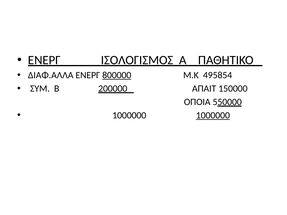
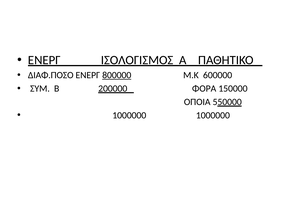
ΔΙΑΦ.ΑΛΛΑ: ΔΙΑΦ.ΑΛΛΑ -> ΔΙΑΦ.ΠΟΣΟ
495854: 495854 -> 600000
ΑΠΑΙΤ: ΑΠΑΙΤ -> ΦΟΡΑ
1000000 at (213, 115) underline: present -> none
